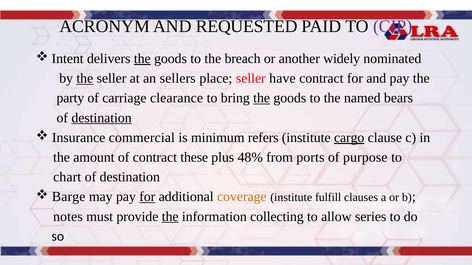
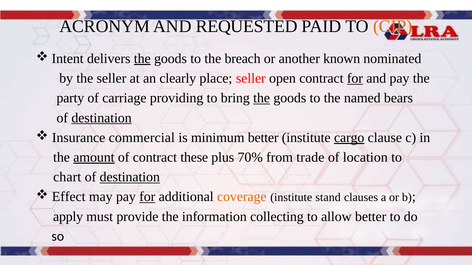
CIP colour: purple -> orange
widely: widely -> known
the at (85, 79) underline: present -> none
sellers: sellers -> clearly
have: have -> open
for at (355, 79) underline: none -> present
clearance: clearance -> providing
minimum refers: refers -> better
amount underline: none -> present
48%: 48% -> 70%
ports: ports -> trade
purpose: purpose -> location
destination at (130, 177) underline: none -> present
Barge: Barge -> Effect
fulfill: fulfill -> stand
notes: notes -> apply
the at (170, 217) underline: present -> none
allow series: series -> better
